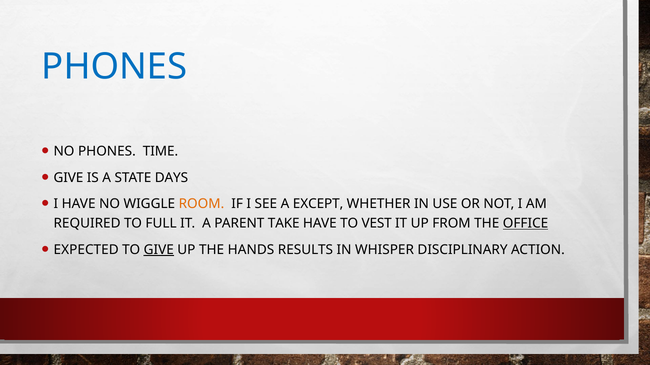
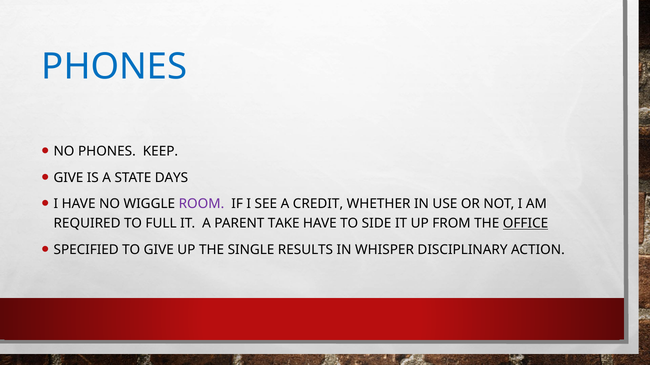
TIME: TIME -> KEEP
ROOM colour: orange -> purple
EXCEPT: EXCEPT -> CREDIT
VEST: VEST -> SIDE
EXPECTED: EXPECTED -> SPECIFIED
GIVE at (159, 250) underline: present -> none
HANDS: HANDS -> SINGLE
